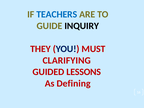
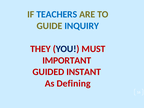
INQUIRY colour: black -> blue
CLARIFYING: CLARIFYING -> IMPORTANT
LESSONS: LESSONS -> INSTANT
